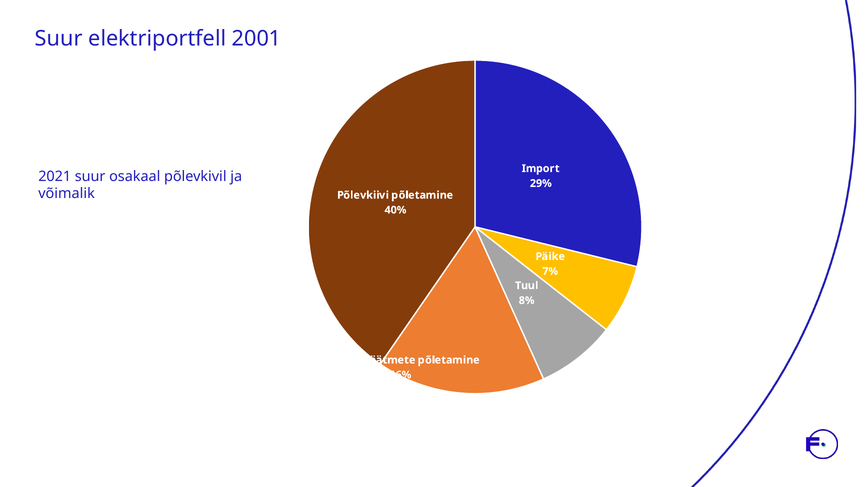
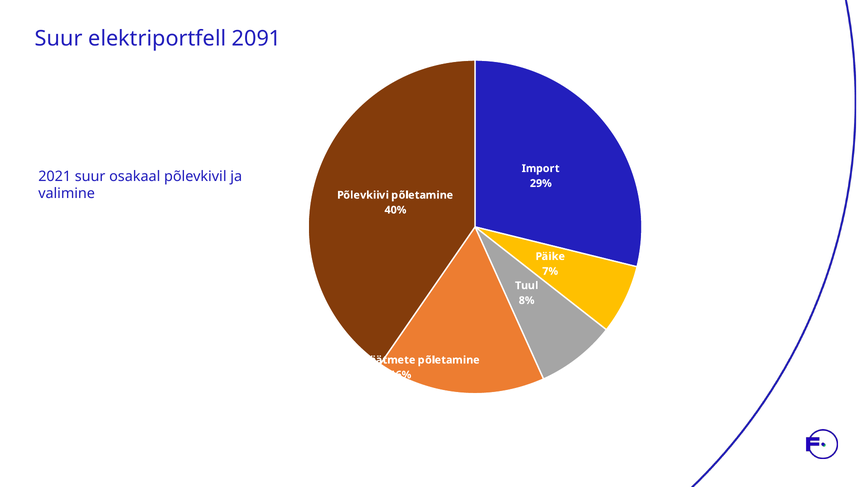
2001: 2001 -> 2091
võimalik: võimalik -> valimine
